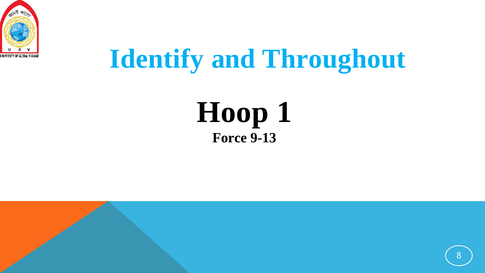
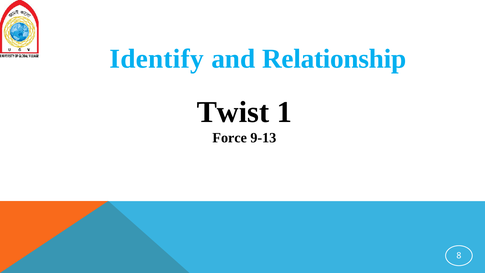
Throughout: Throughout -> Relationship
Hoop: Hoop -> Twist
